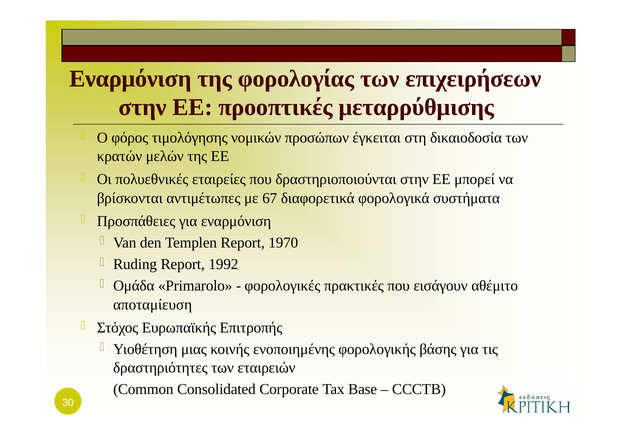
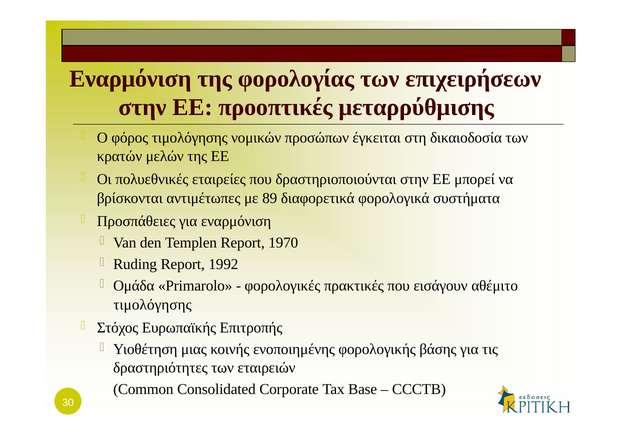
67: 67 -> 89
αποταμίευση at (153, 305): αποταμίευση -> τιμολόγησης
